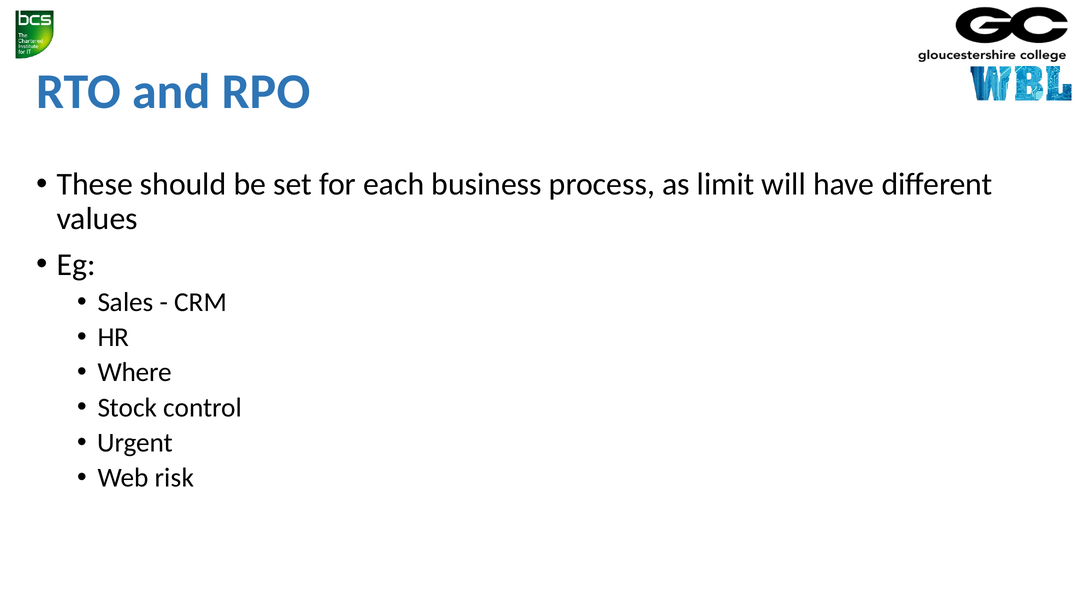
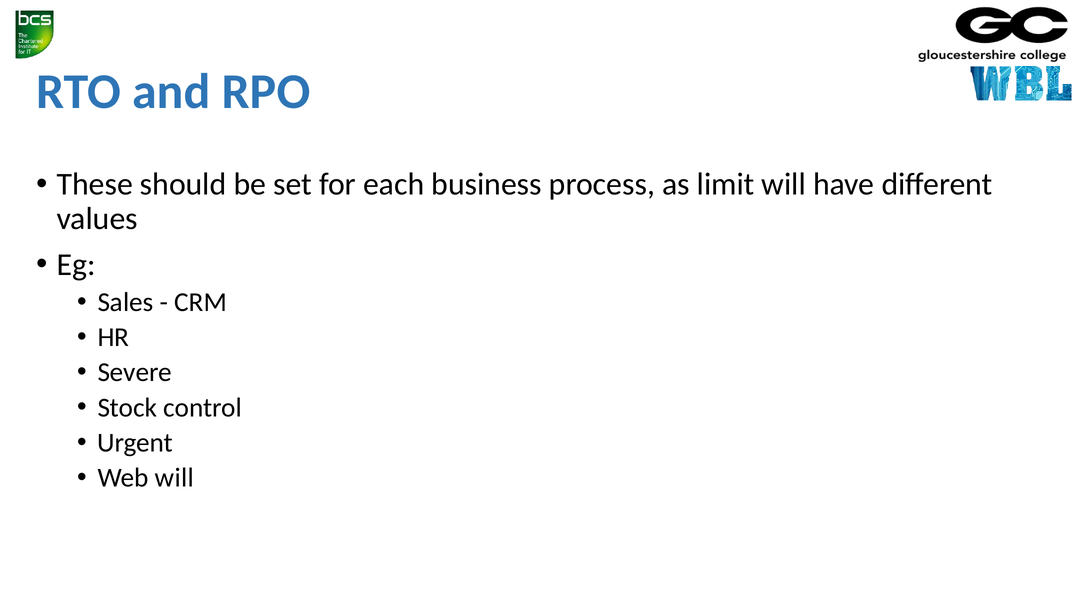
Where: Where -> Severe
Web risk: risk -> will
